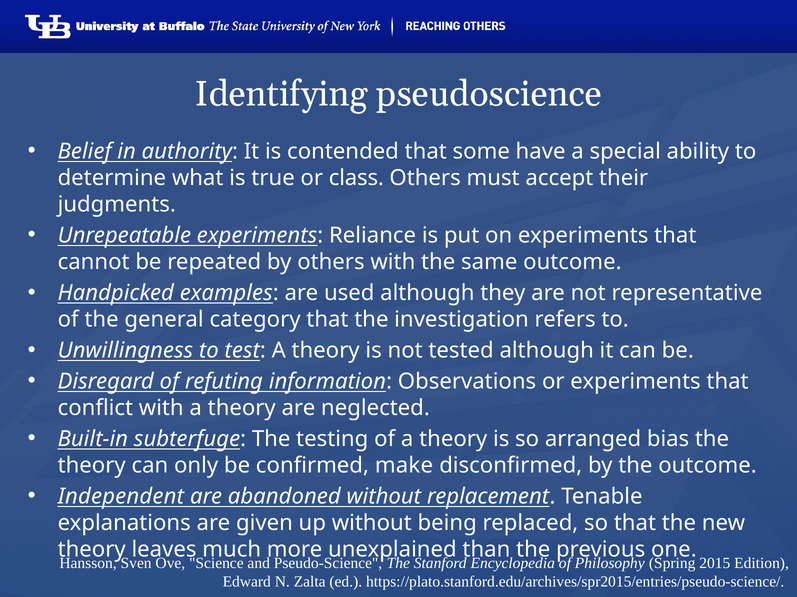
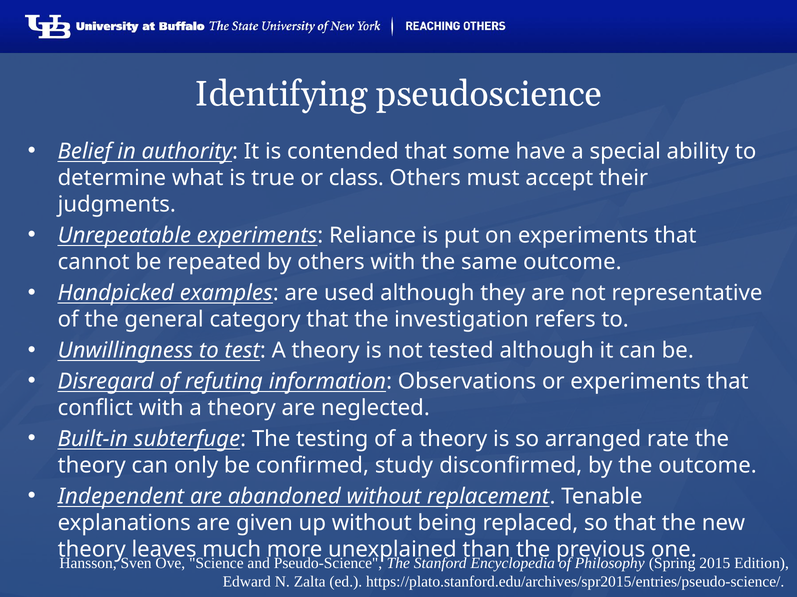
bias: bias -> rate
make: make -> study
